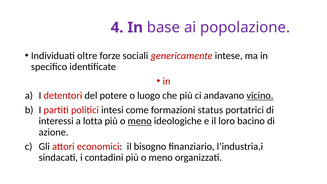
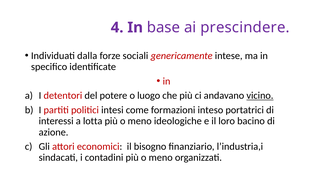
popolazione: popolazione -> prescindere
oltre: oltre -> dalla
status: status -> inteso
meno at (140, 121) underline: present -> none
